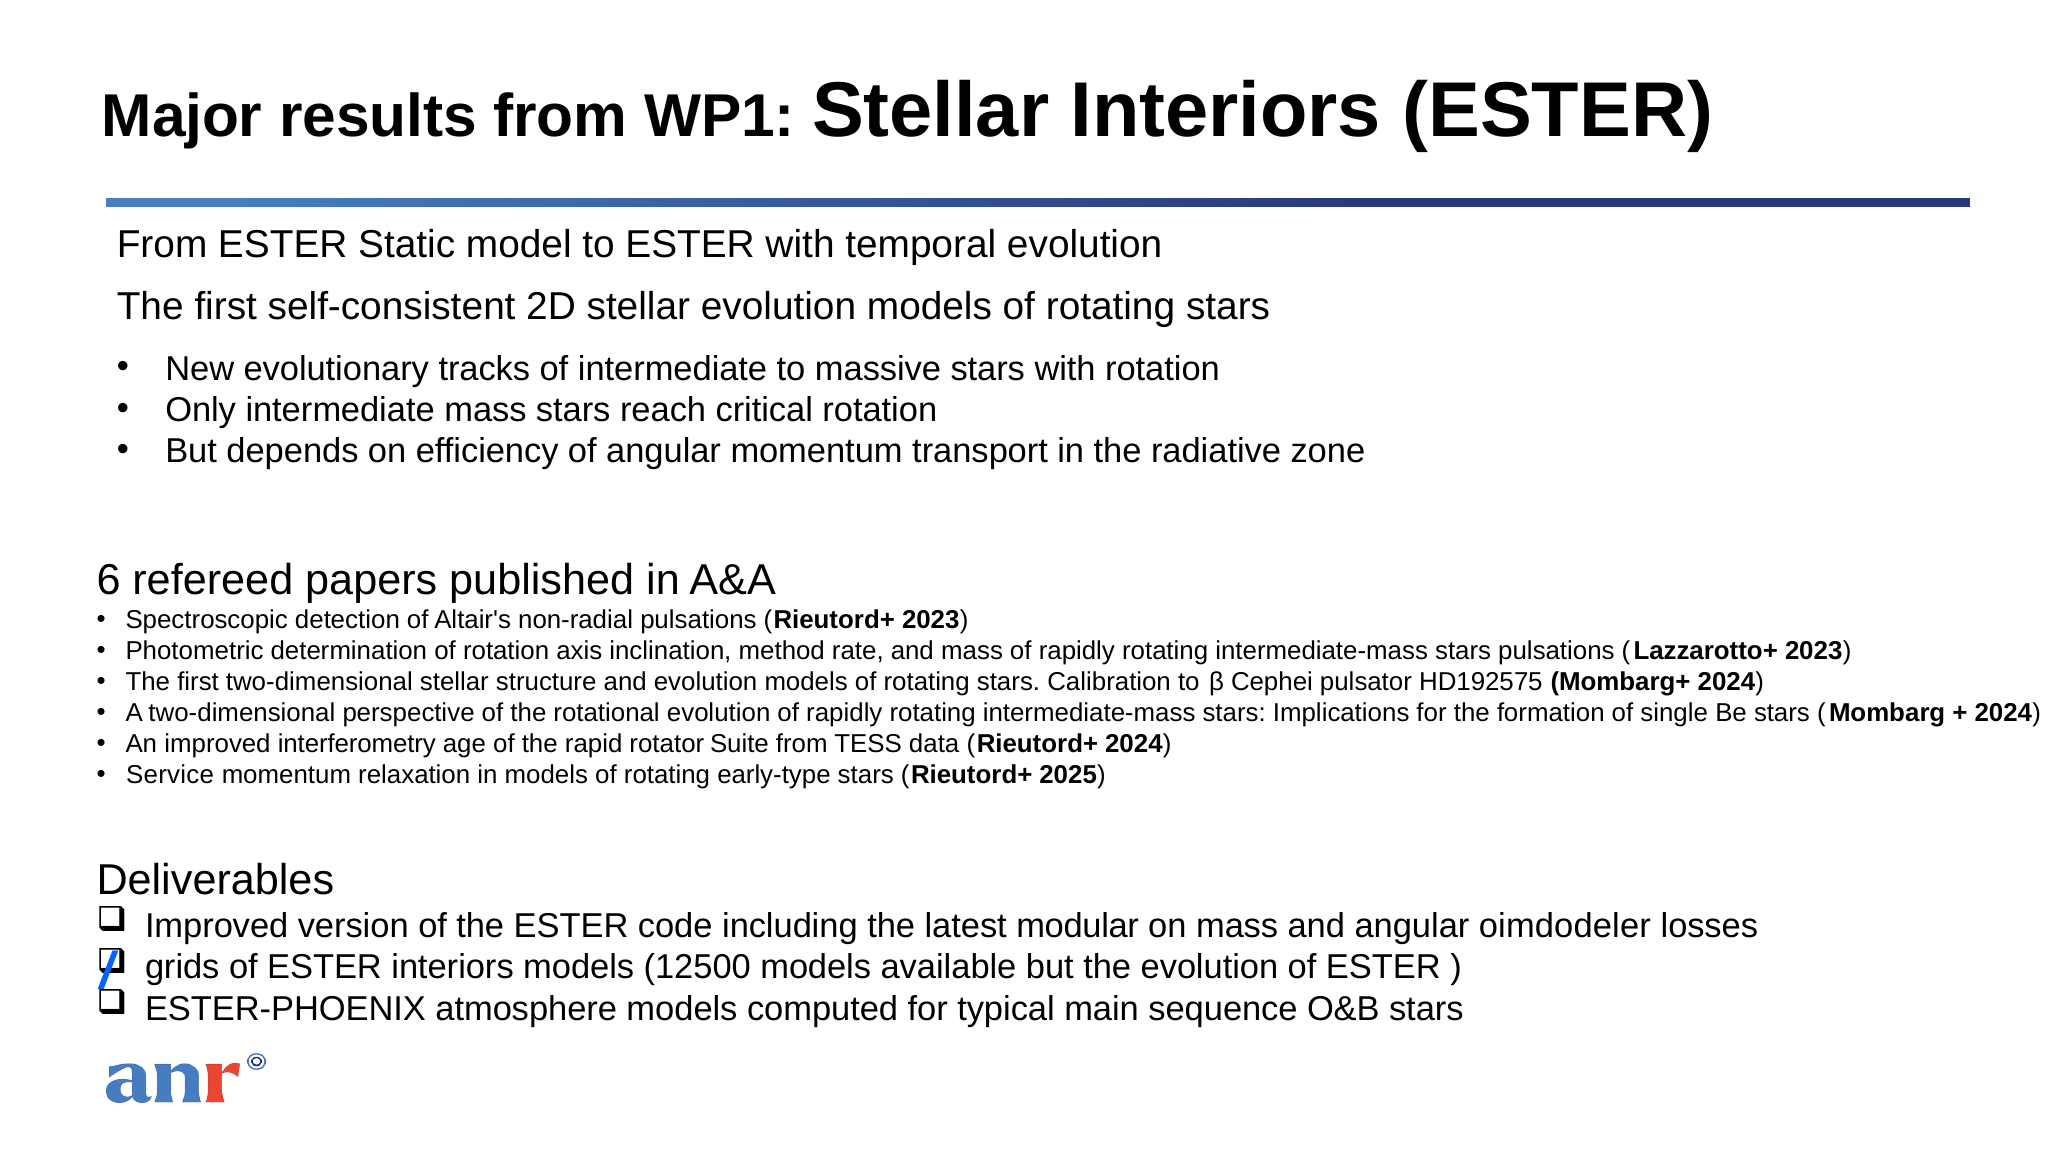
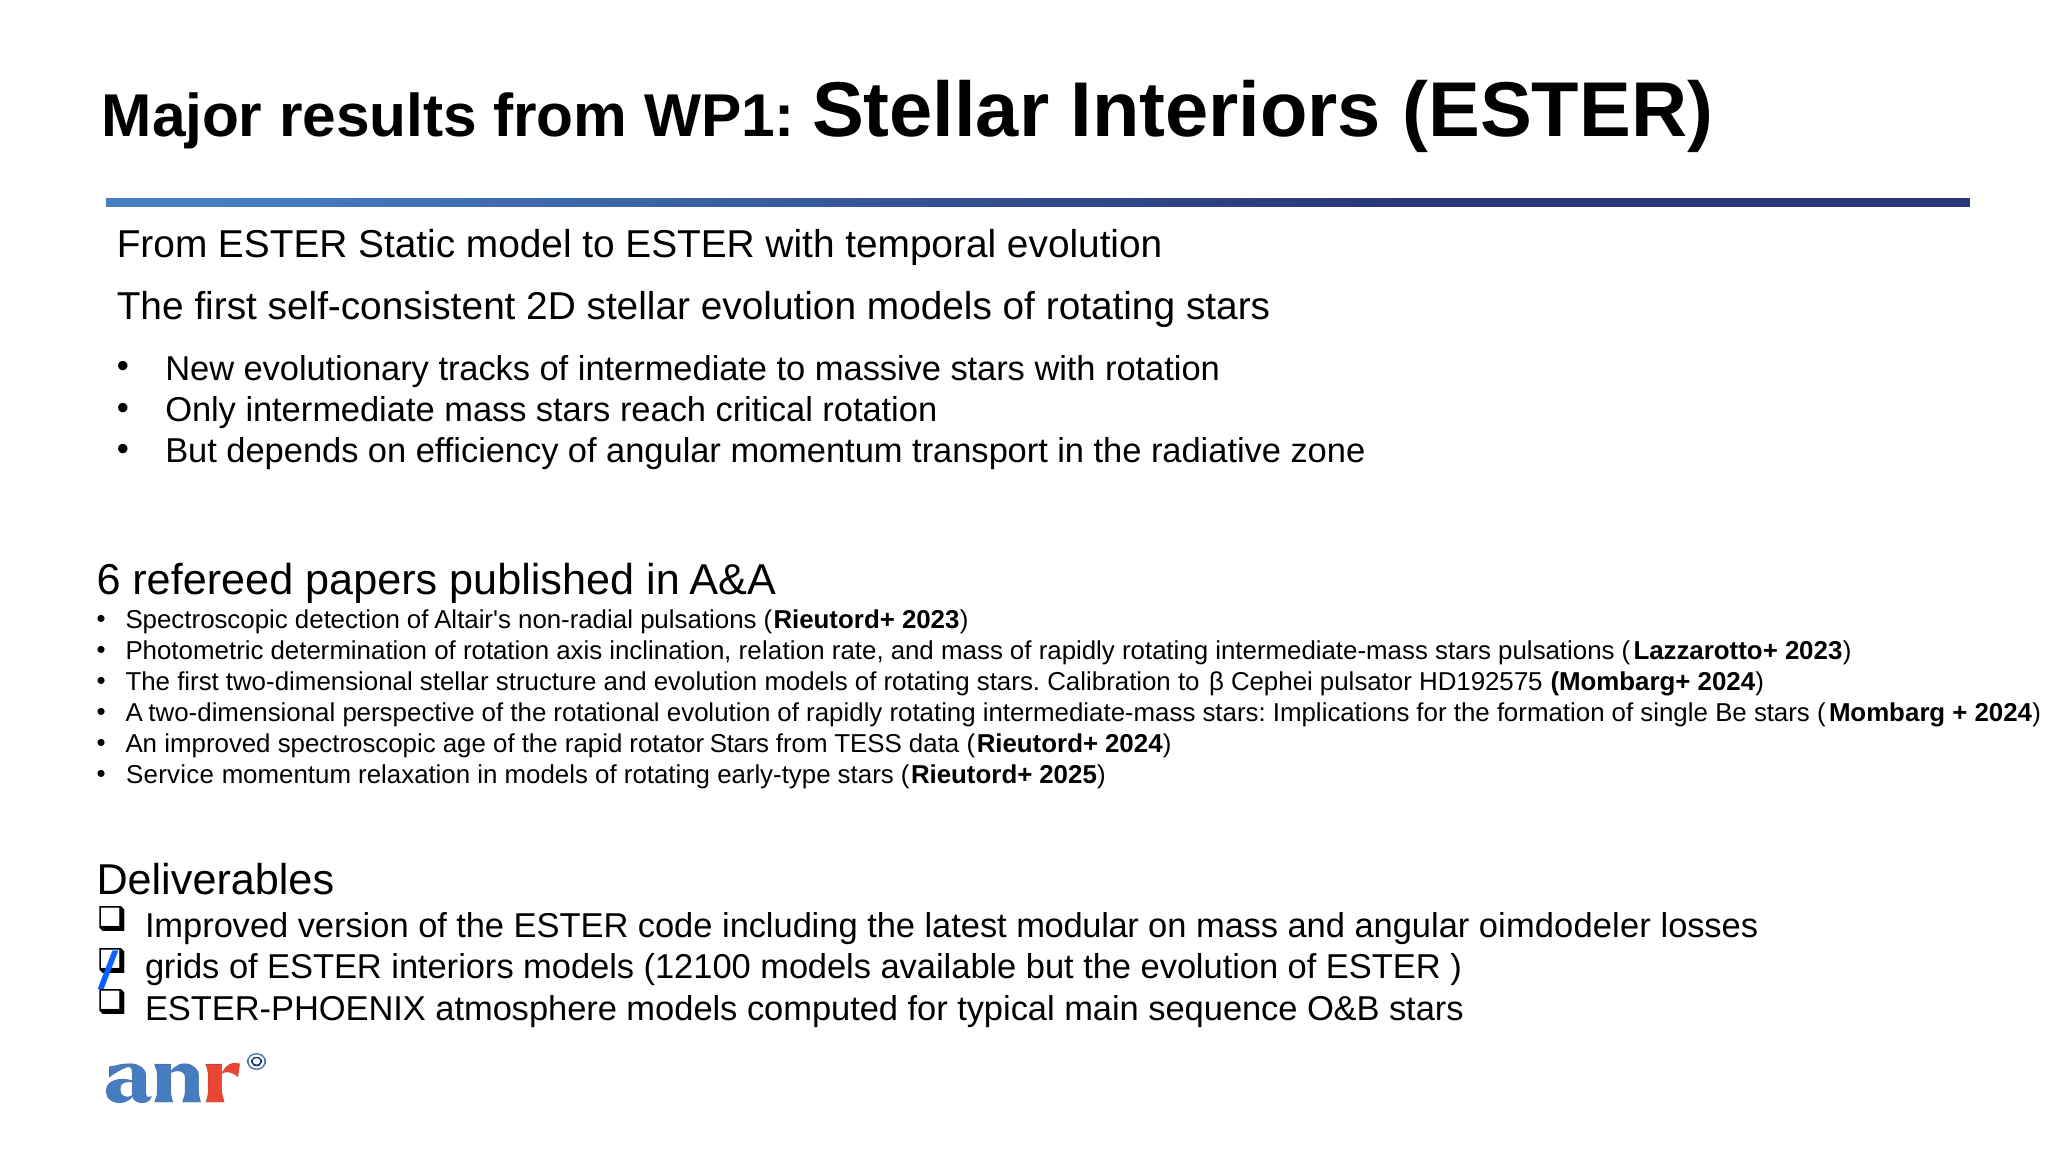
method: method -> relation
improved interferometry: interferometry -> spectroscopic
rotator Suite: Suite -> Stars
12500: 12500 -> 12100
